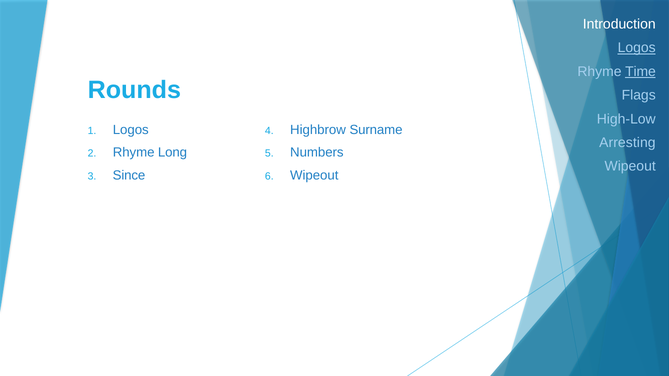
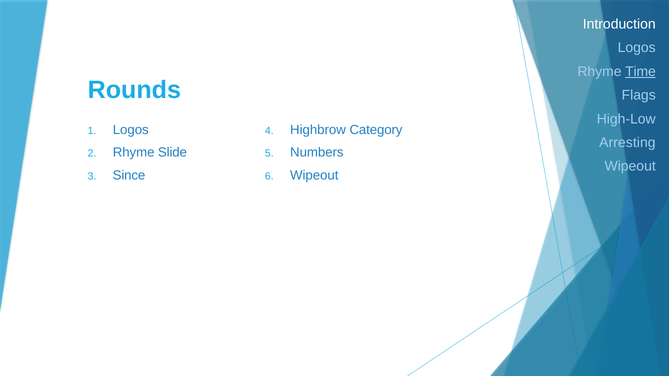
Logos at (637, 48) underline: present -> none
Surname: Surname -> Category
Long: Long -> Slide
